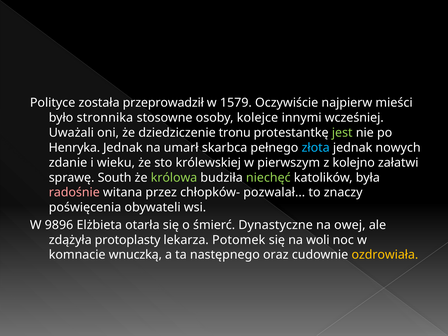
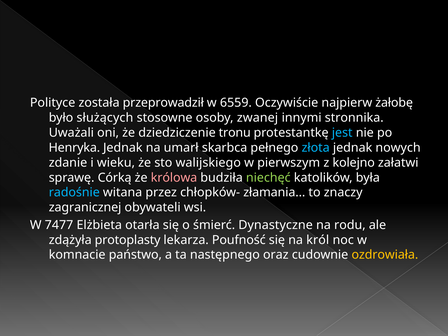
1579: 1579 -> 6559
mieści: mieści -> żałobę
stronnika: stronnika -> służących
kolejce: kolejce -> zwanej
wcześniej: wcześniej -> stronnika
jest colour: light green -> light blue
królewskiej: królewskiej -> walijskiego
South: South -> Córką
królowa colour: light green -> pink
radośnie colour: pink -> light blue
pozwalał: pozwalał -> złamania
poświęcenia: poświęcenia -> zagranicznej
9896: 9896 -> 7477
owej: owej -> rodu
Potomek: Potomek -> Poufność
woli: woli -> król
wnuczką: wnuczką -> państwo
